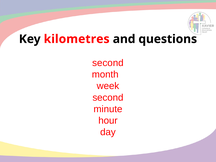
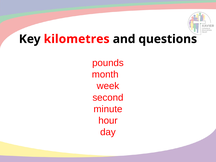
second at (108, 63): second -> pounds
